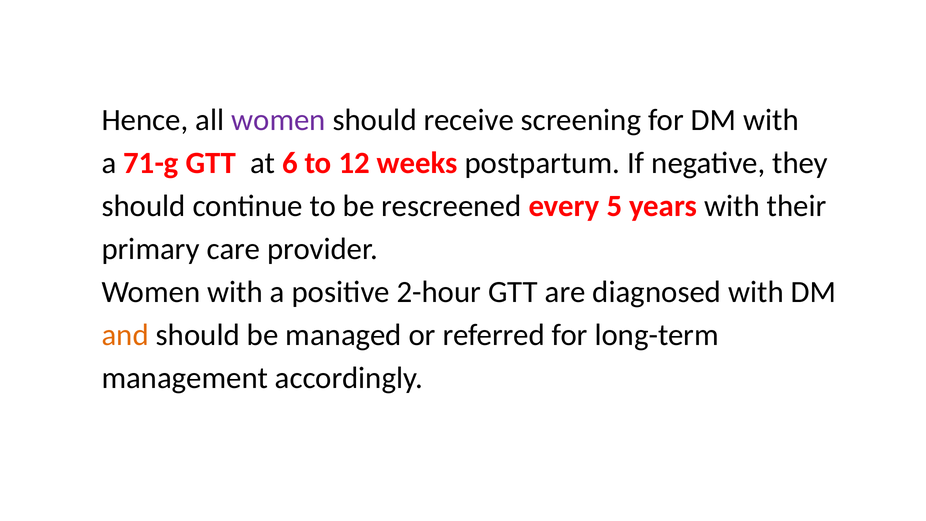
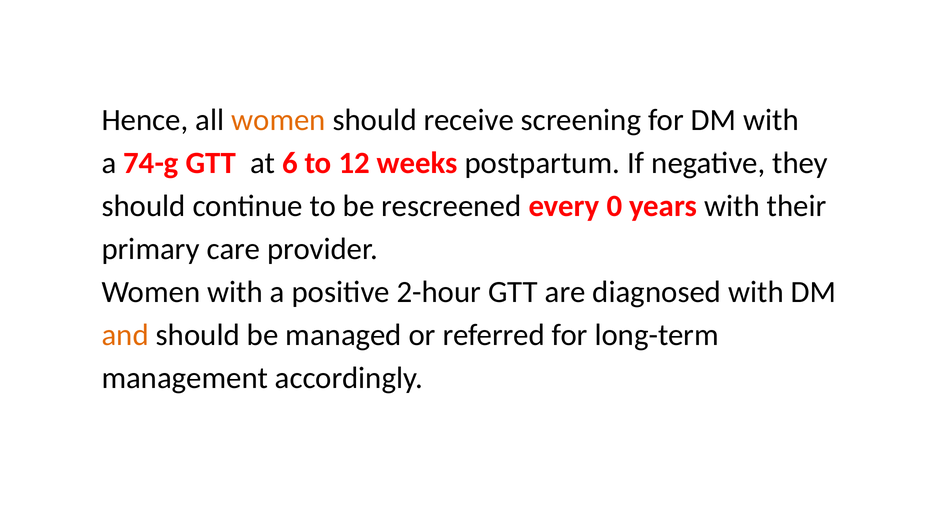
women at (279, 120) colour: purple -> orange
71-g: 71-g -> 74-g
5: 5 -> 0
